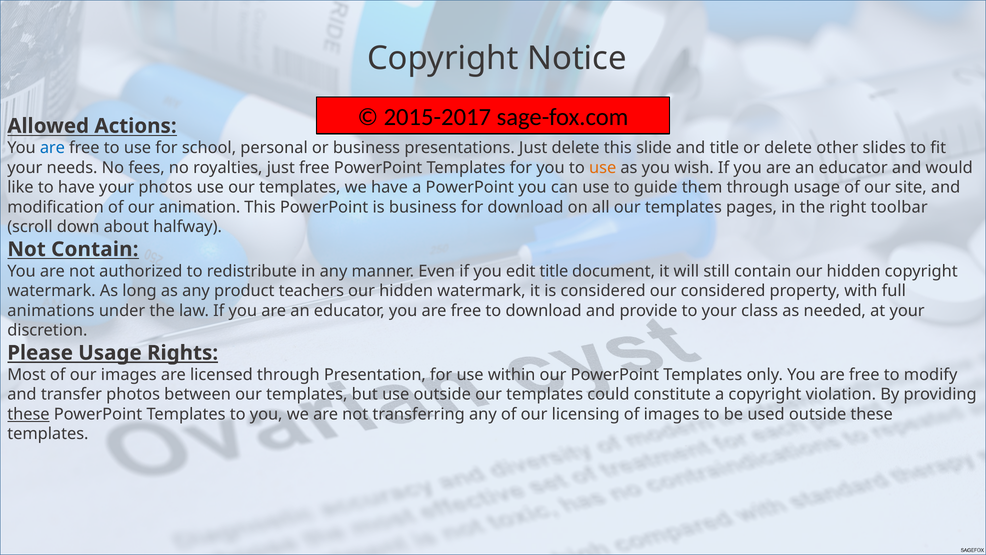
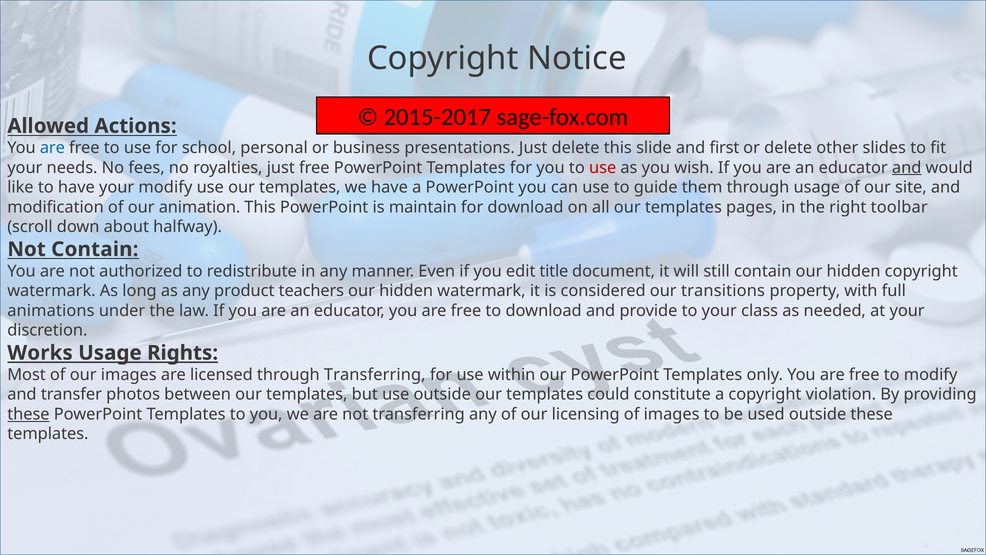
and title: title -> first
use at (603, 168) colour: orange -> red
and at (907, 168) underline: none -> present
your photos: photos -> modify
is business: business -> maintain
our considered: considered -> transitions
Please: Please -> Works
through Presentation: Presentation -> Transferring
